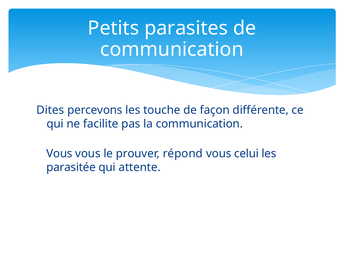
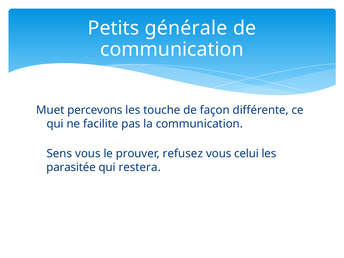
parasites: parasites -> générale
Dites: Dites -> Muet
Vous at (59, 154): Vous -> Sens
répond: répond -> refusez
attente: attente -> restera
